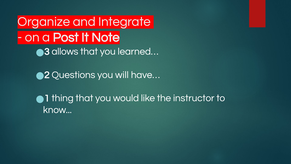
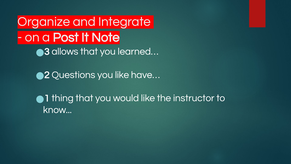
you will: will -> like
